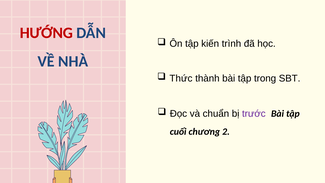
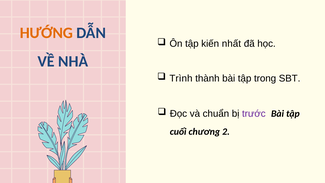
HƯỚNG colour: red -> orange
trình: trình -> nhất
Thức: Thức -> Trình
